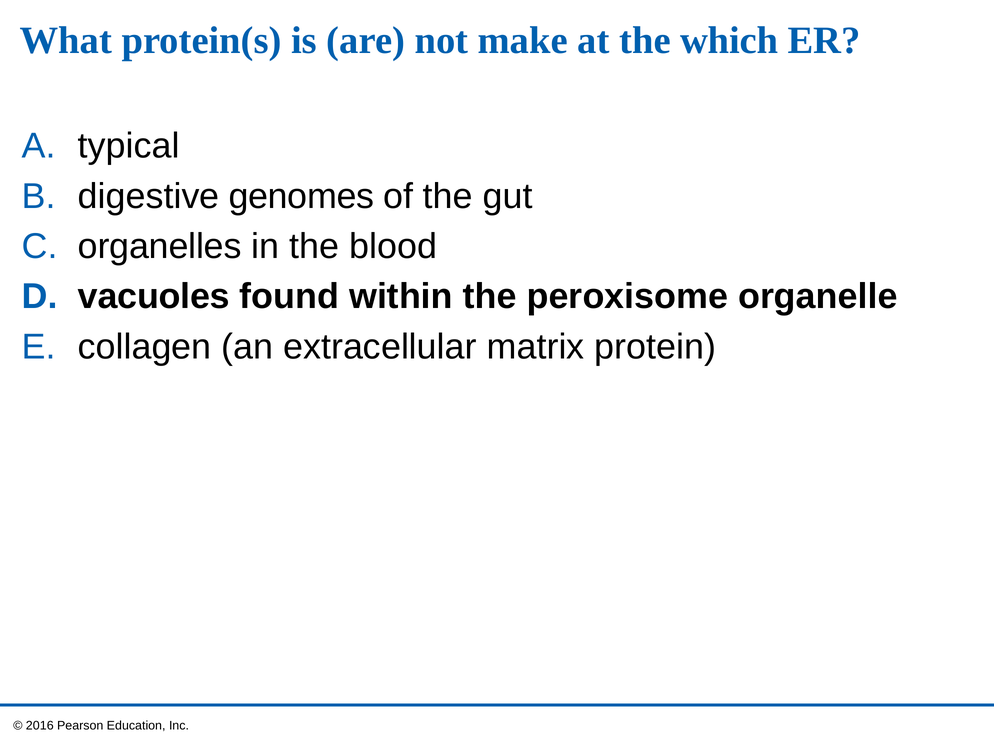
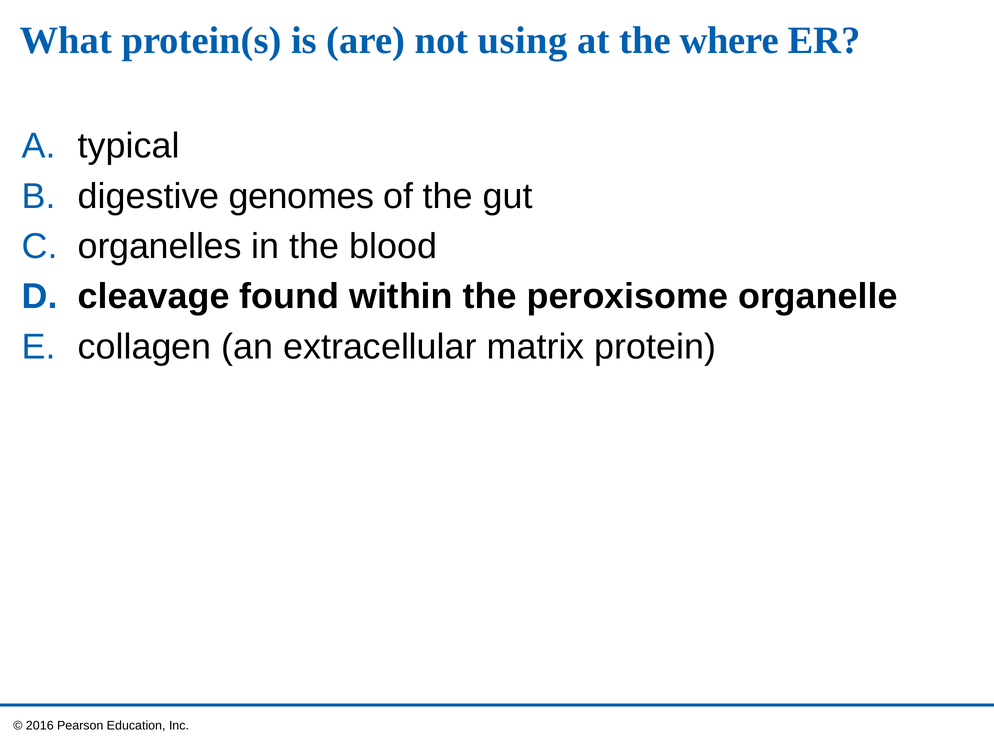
make: make -> using
which: which -> where
vacuoles: vacuoles -> cleavage
